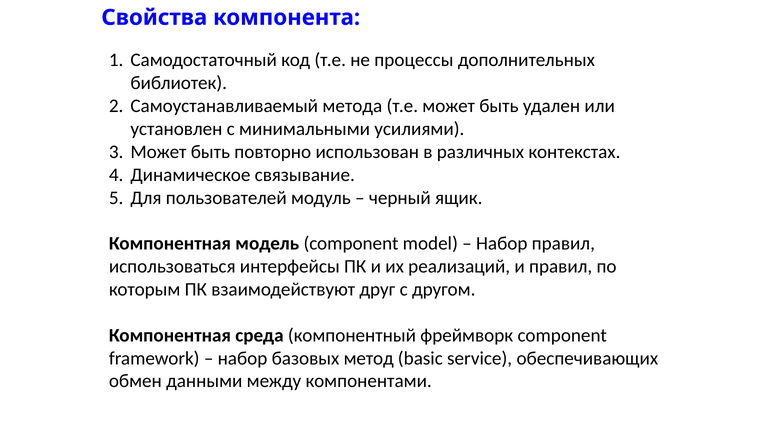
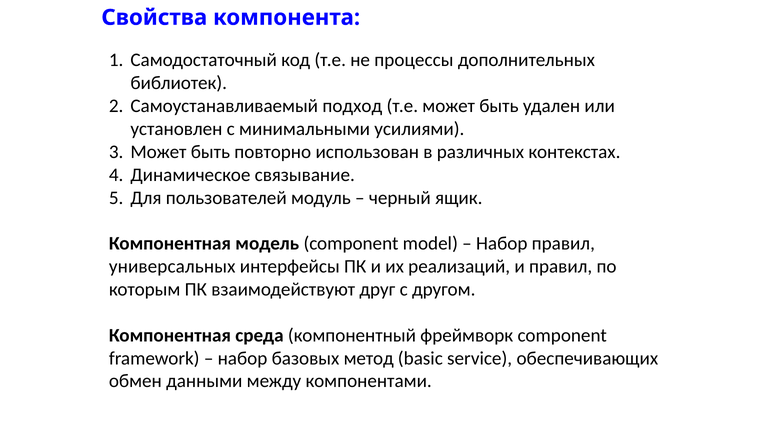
метода: метода -> подход
использоваться: использоваться -> универсальных
